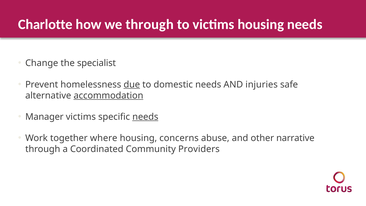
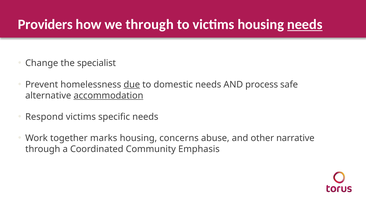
Charlotte: Charlotte -> Providers
needs at (305, 24) underline: none -> present
injuries: injuries -> process
Manager: Manager -> Respond
needs at (145, 117) underline: present -> none
where: where -> marks
Providers: Providers -> Emphasis
